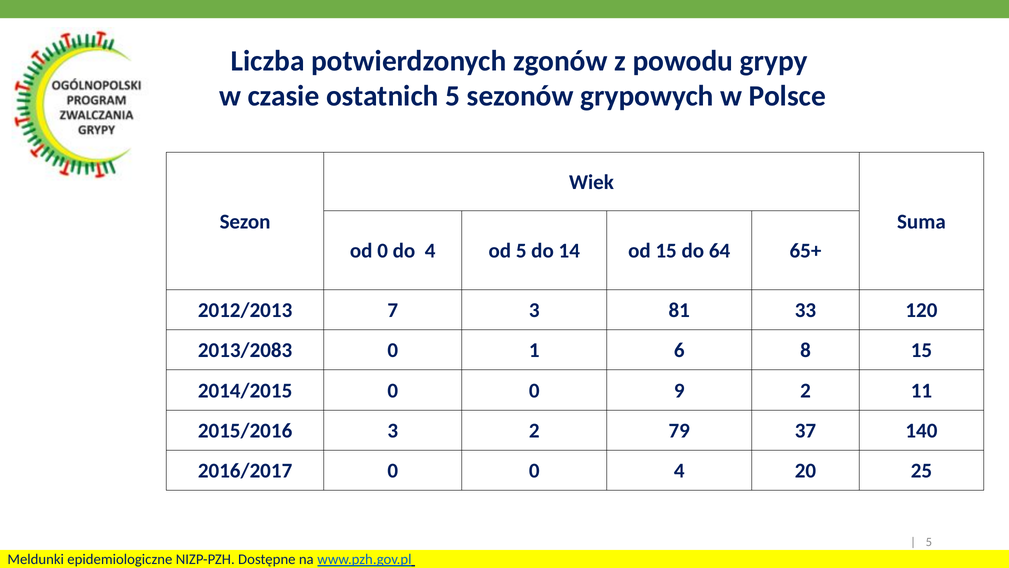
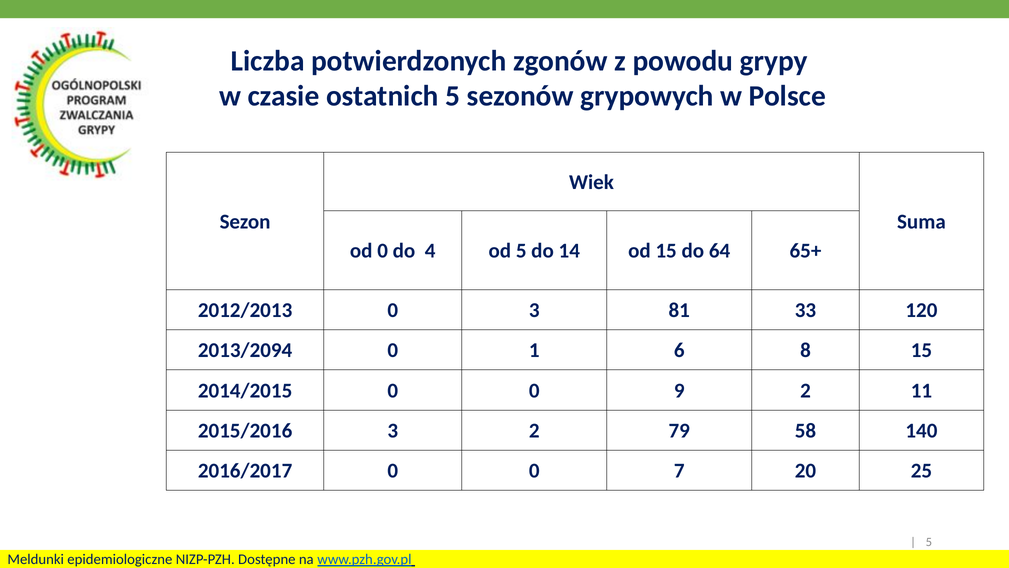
2012/2013 7: 7 -> 0
2013/2083: 2013/2083 -> 2013/2094
37: 37 -> 58
0 4: 4 -> 7
